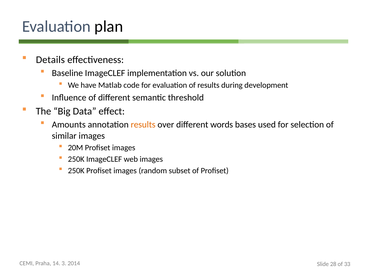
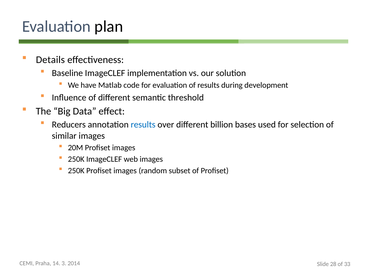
Amounts: Amounts -> Reducers
results at (143, 124) colour: orange -> blue
words: words -> billion
